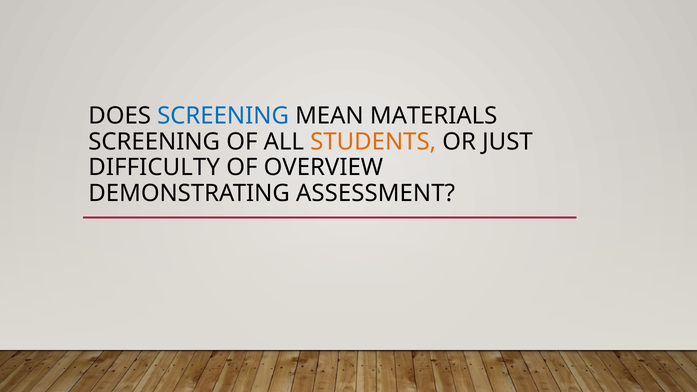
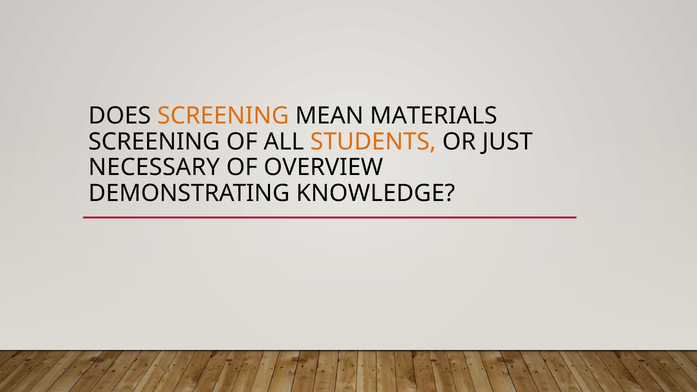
SCREENING at (223, 116) colour: blue -> orange
DIFFICULTY: DIFFICULTY -> NECESSARY
ASSESSMENT: ASSESSMENT -> KNOWLEDGE
